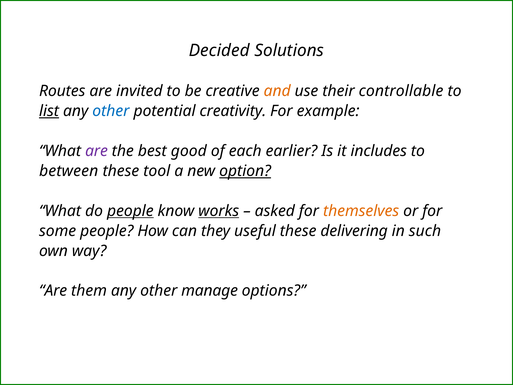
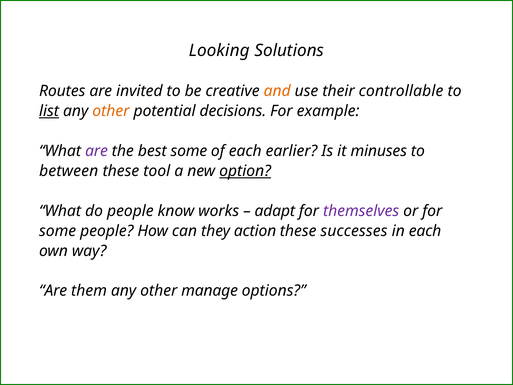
Decided: Decided -> Looking
other at (111, 111) colour: blue -> orange
creativity: creativity -> decisions
best good: good -> some
includes: includes -> minuses
people at (130, 211) underline: present -> none
works underline: present -> none
asked: asked -> adapt
themselves colour: orange -> purple
useful: useful -> action
delivering: delivering -> successes
in such: such -> each
